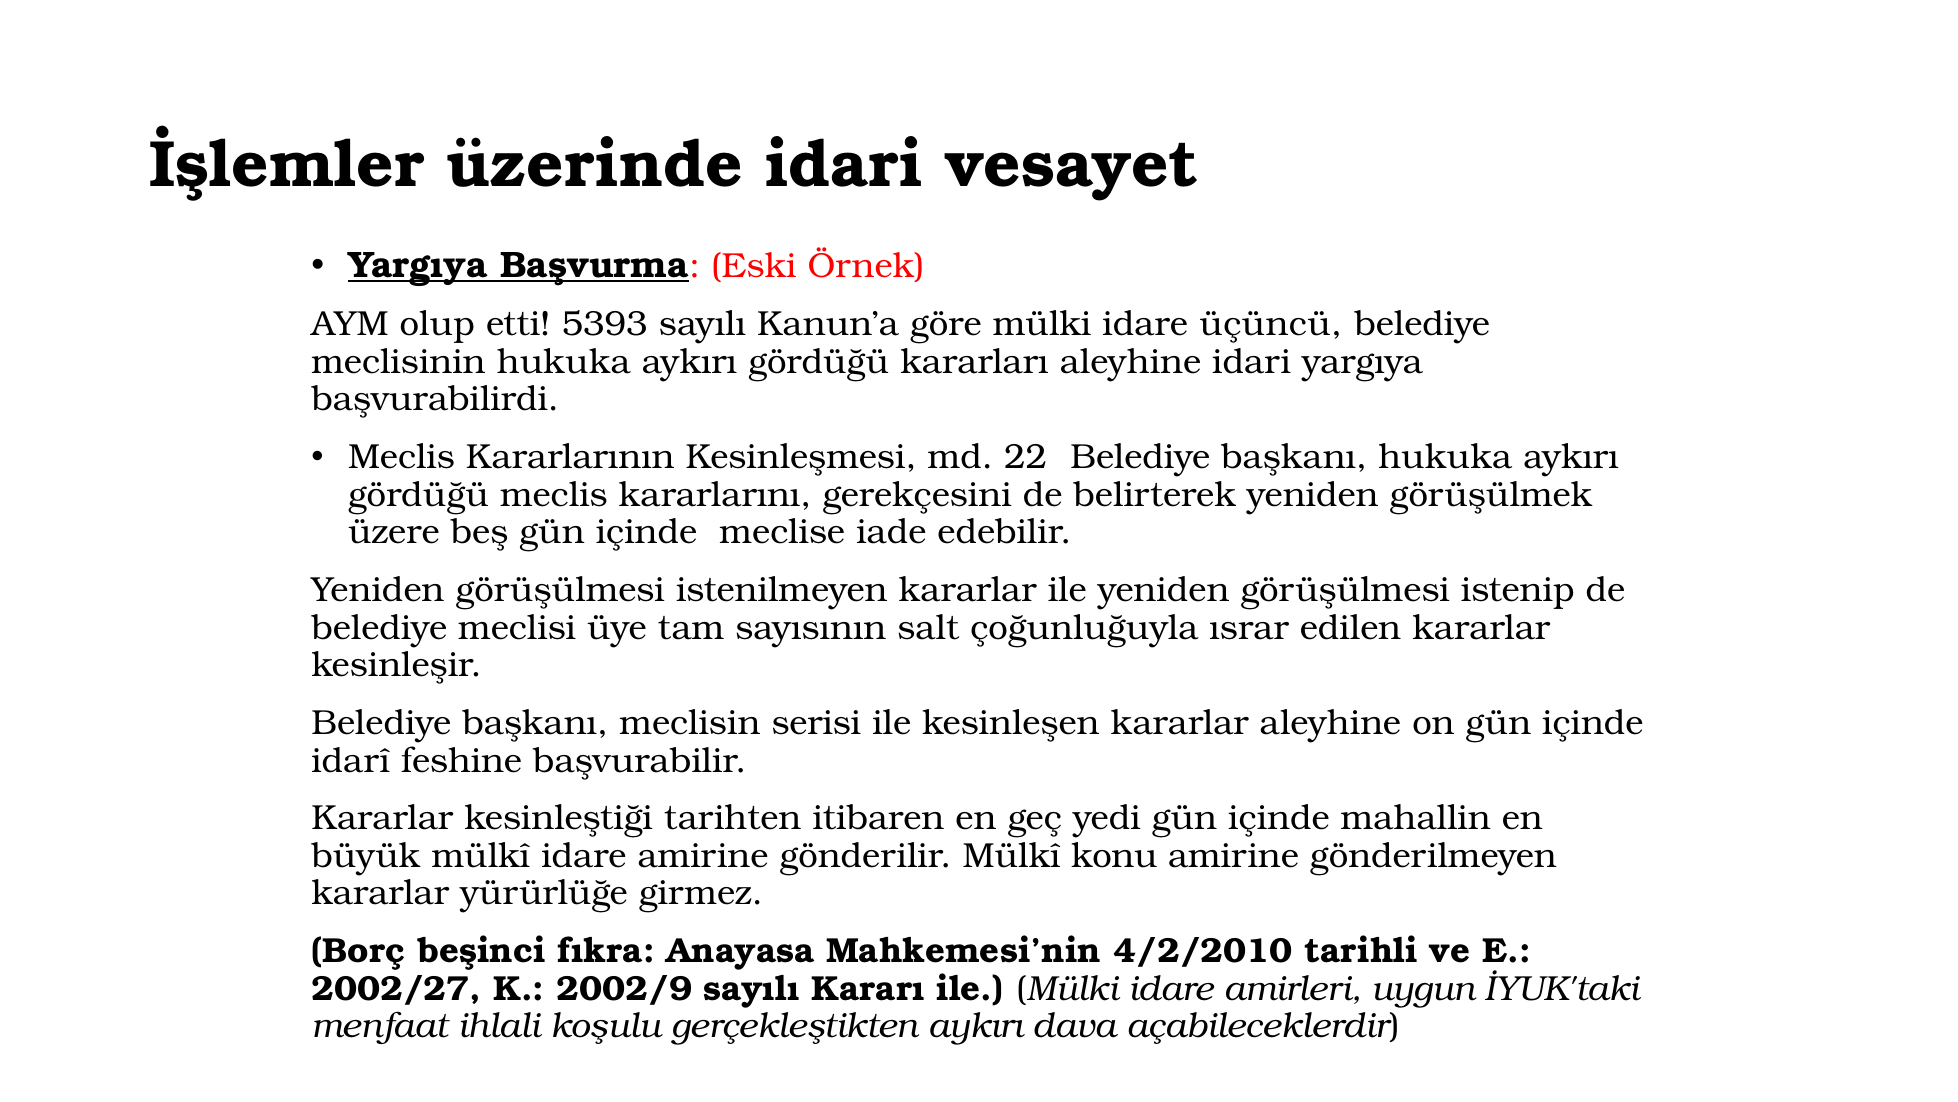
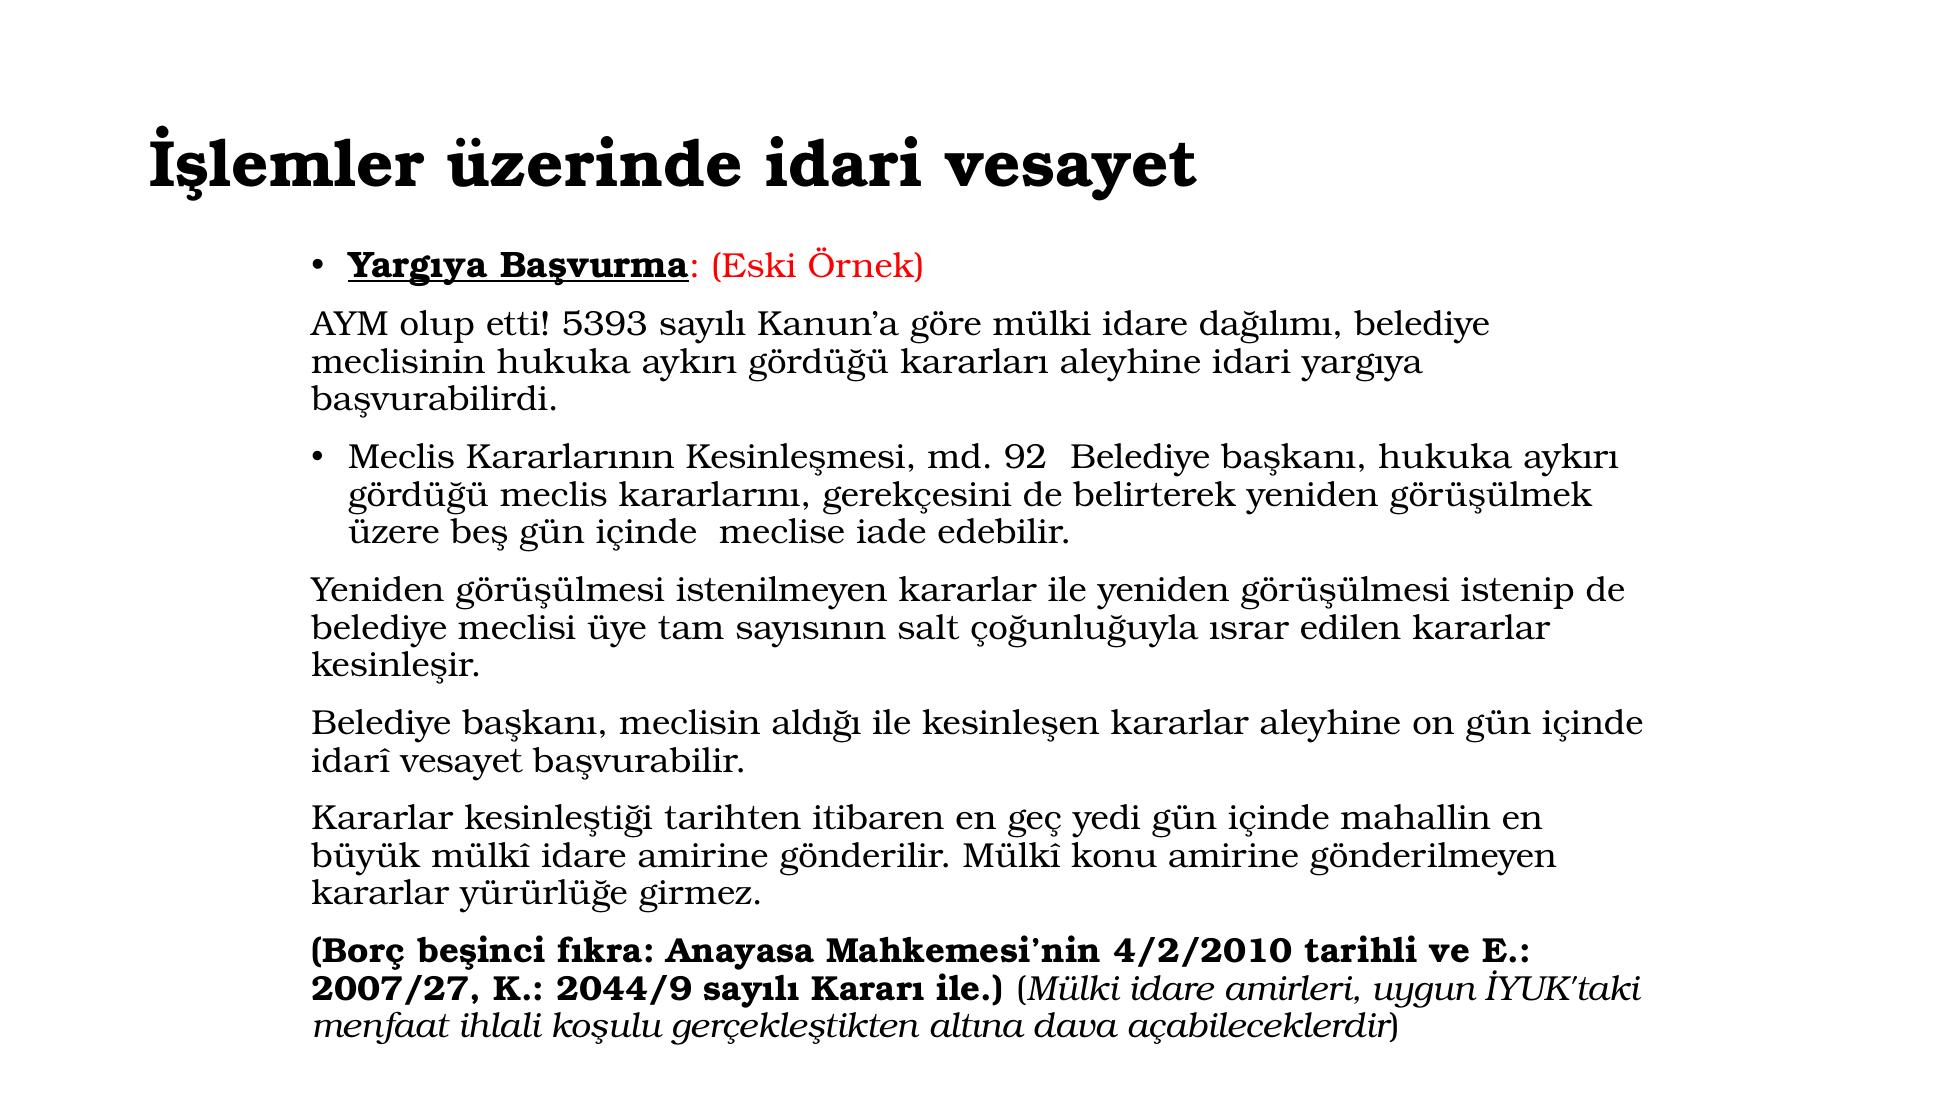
üçüncü: üçüncü -> dağılımı
22: 22 -> 92
serisi: serisi -> aldığı
idarî feshine: feshine -> vesayet
2002/27: 2002/27 -> 2007/27
2002/9: 2002/9 -> 2044/9
gerçekleştikten aykırı: aykırı -> altına
